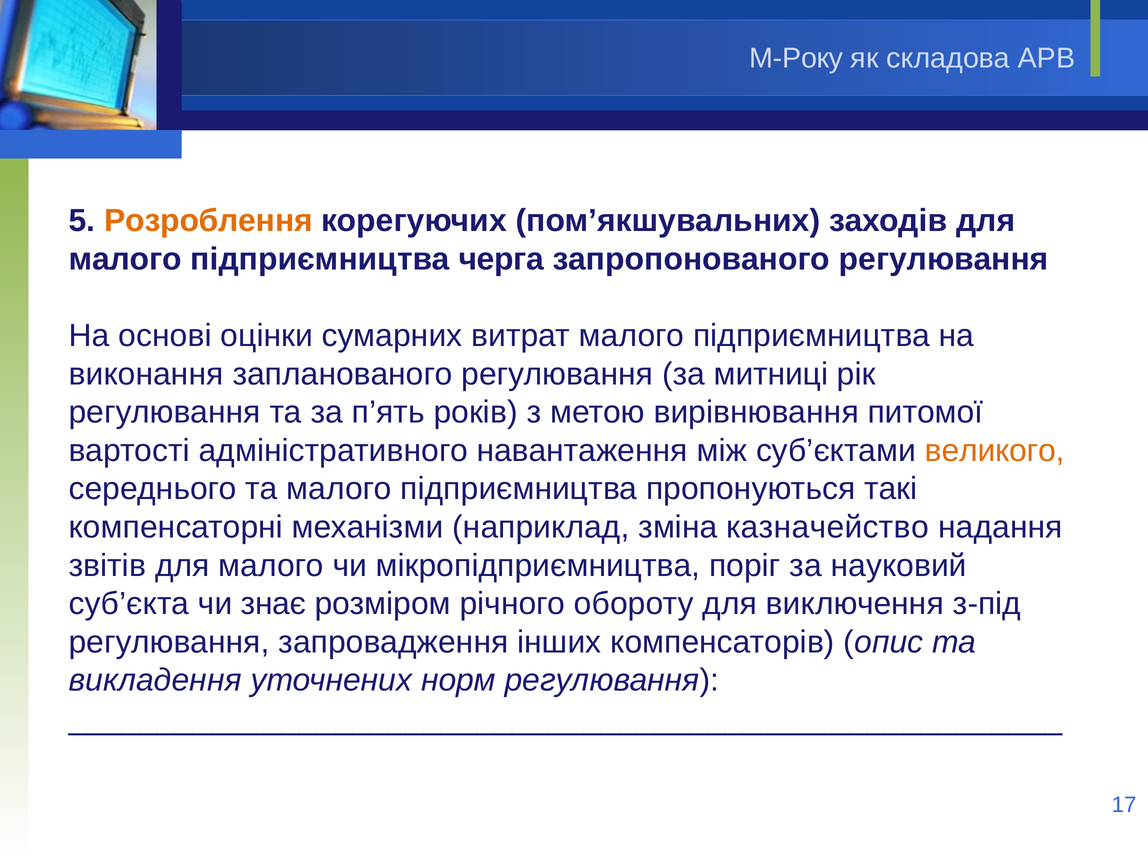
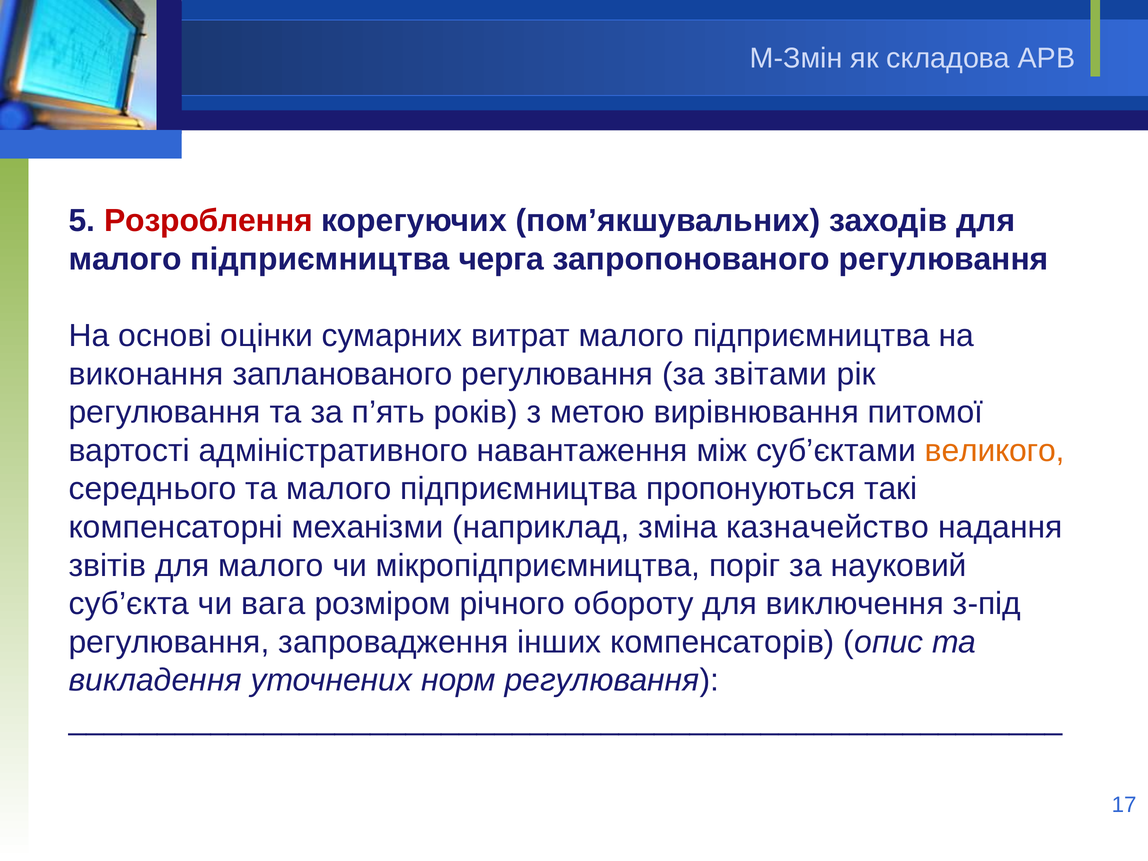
М-Року: М-Року -> М-Змін
Розроблення colour: orange -> red
митниці: митниці -> звітами
знає: знає -> вага
